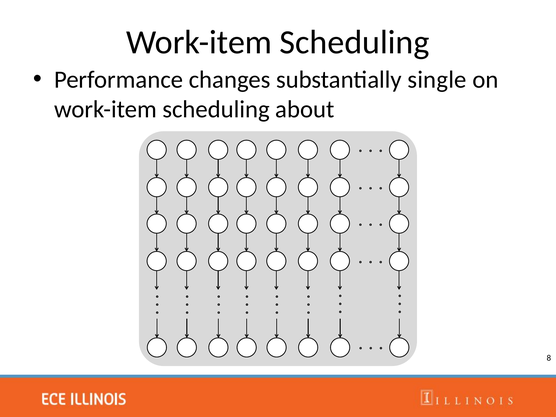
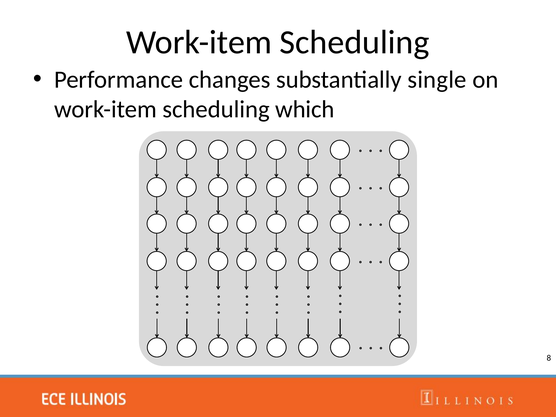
about: about -> which
